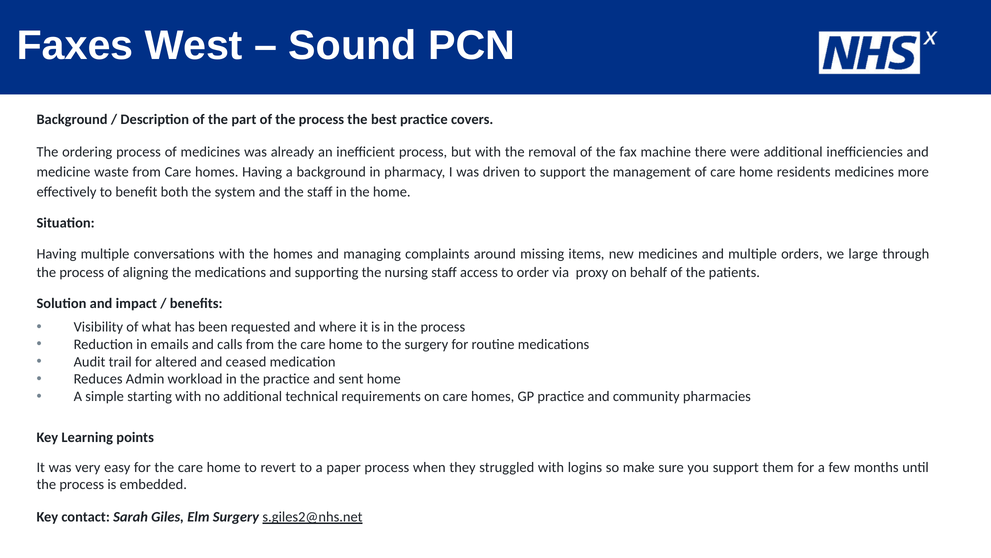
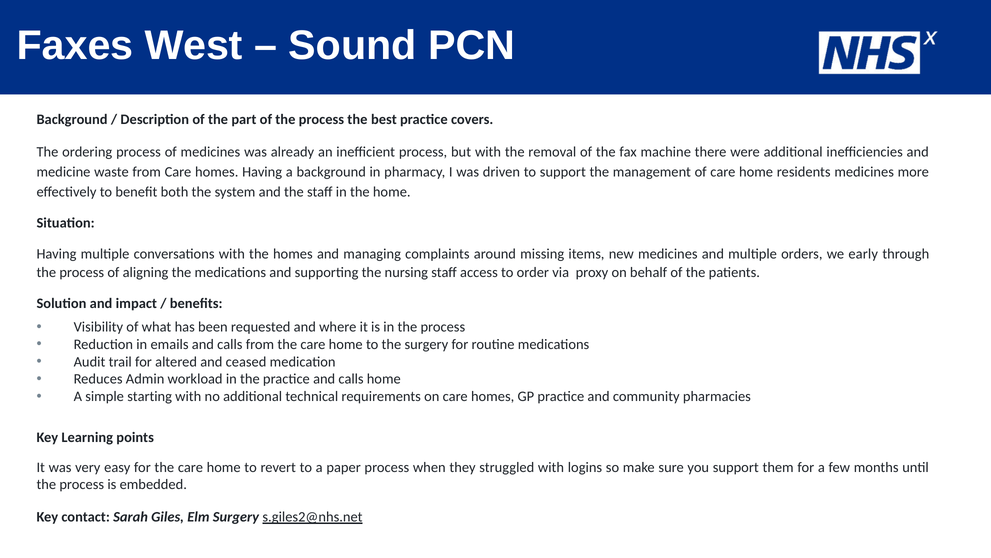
large: large -> early
practice and sent: sent -> calls
